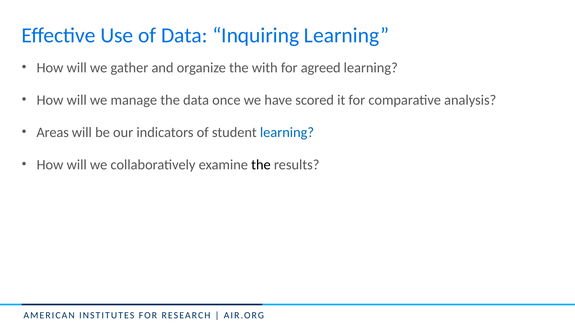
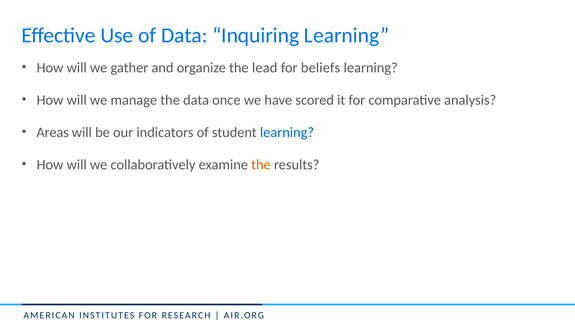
with: with -> lead
agreed: agreed -> beliefs
the at (261, 165) colour: black -> orange
